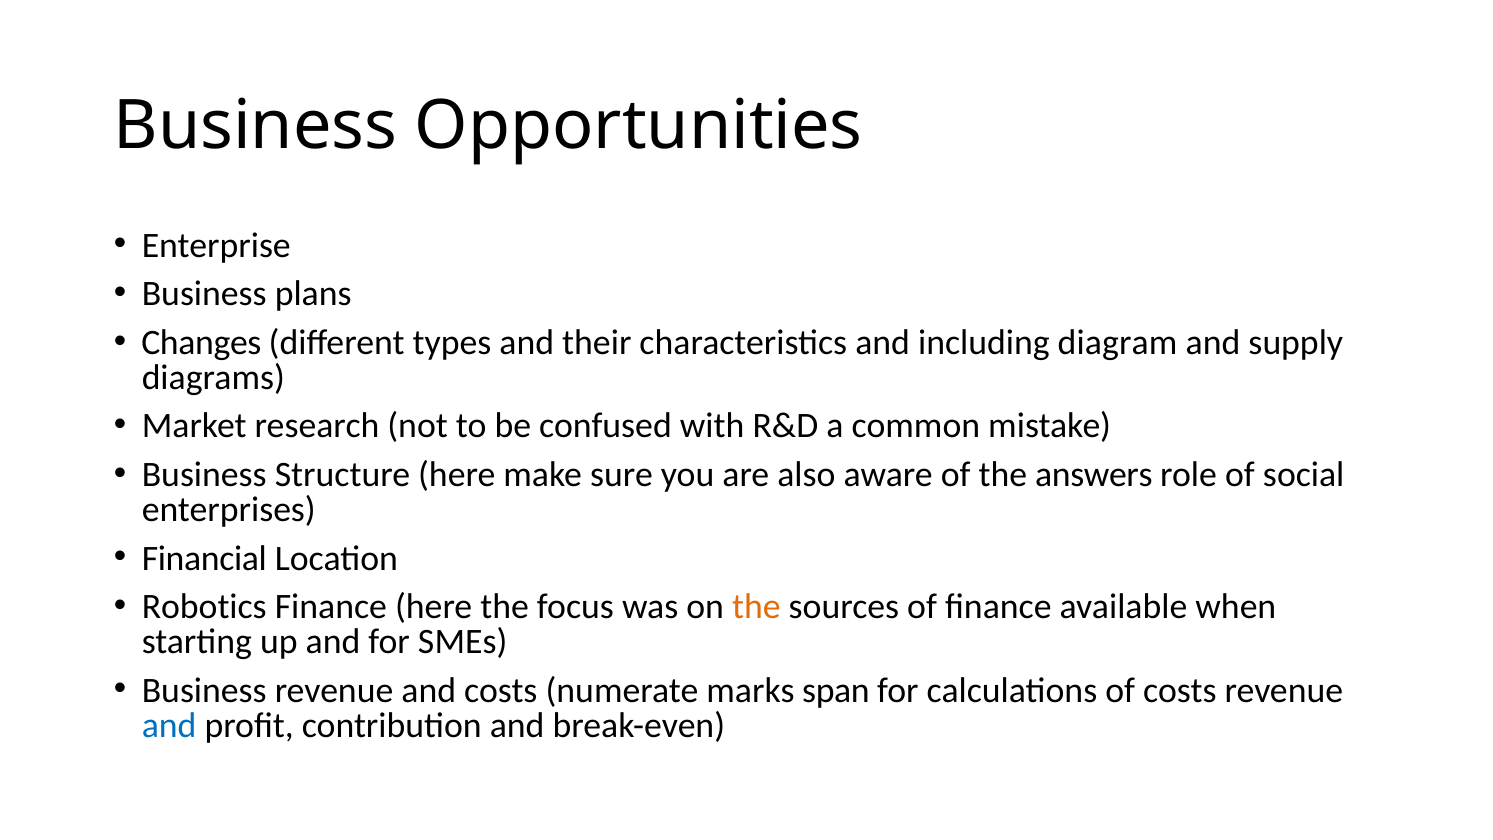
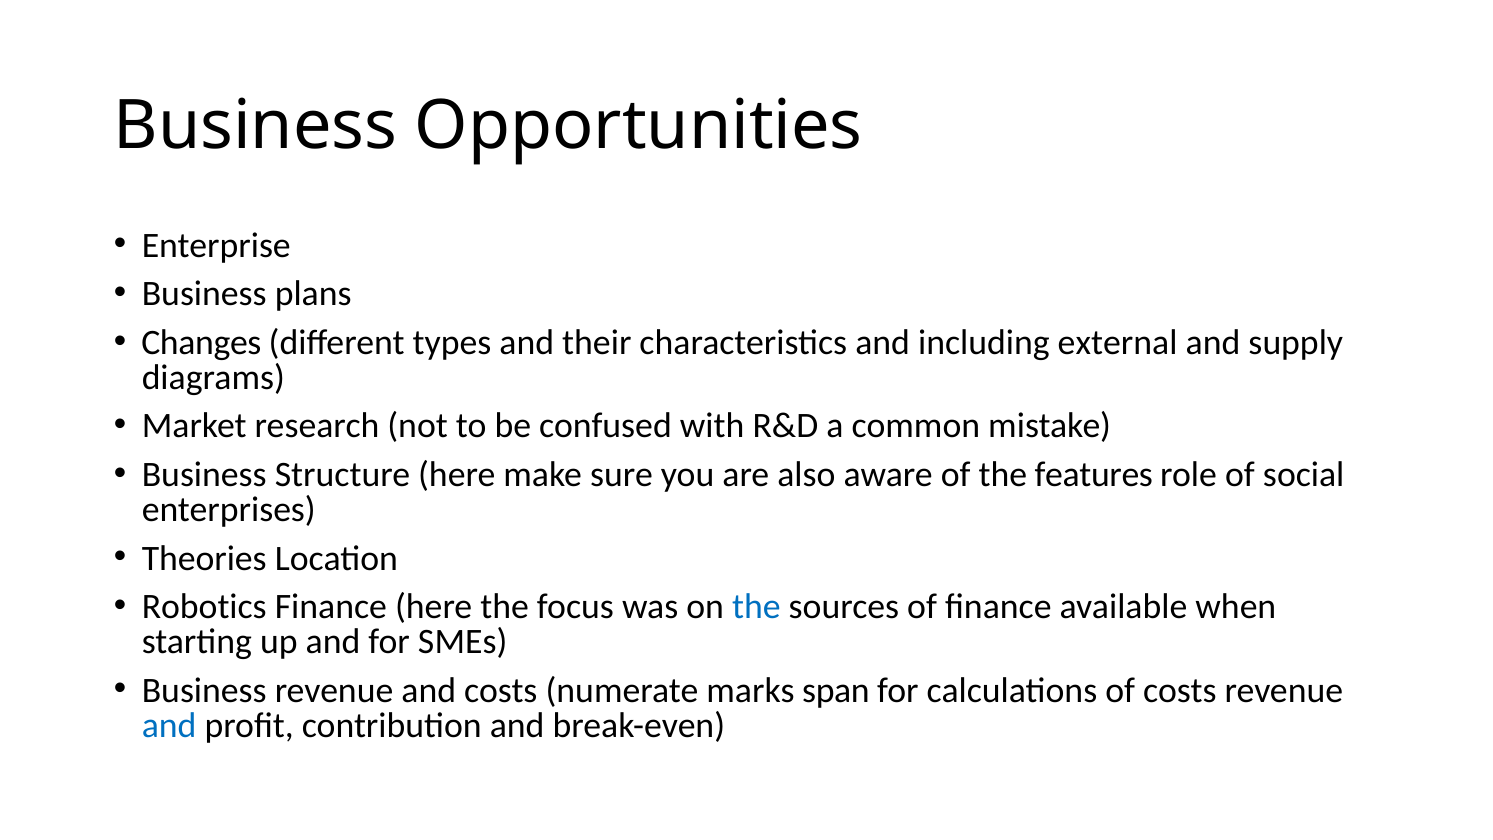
diagram: diagram -> external
answers: answers -> features
Financial: Financial -> Theories
the at (756, 607) colour: orange -> blue
